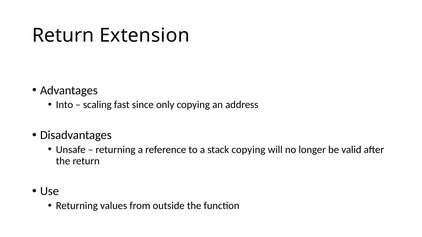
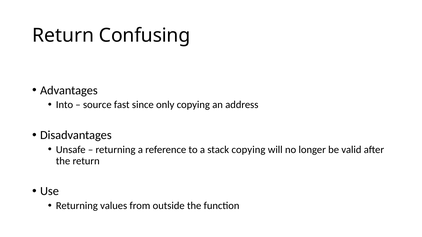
Extension: Extension -> Confusing
scaling: scaling -> source
